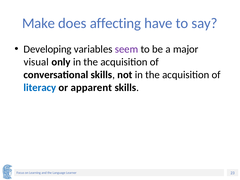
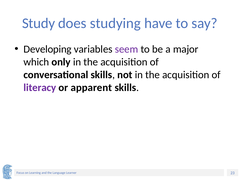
Make: Make -> Study
affecting: affecting -> studying
visual: visual -> which
literacy colour: blue -> purple
